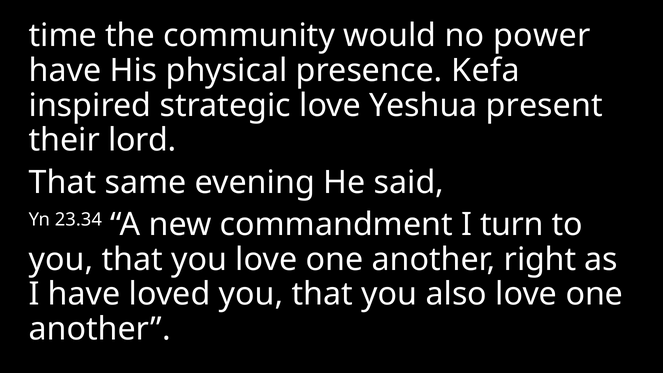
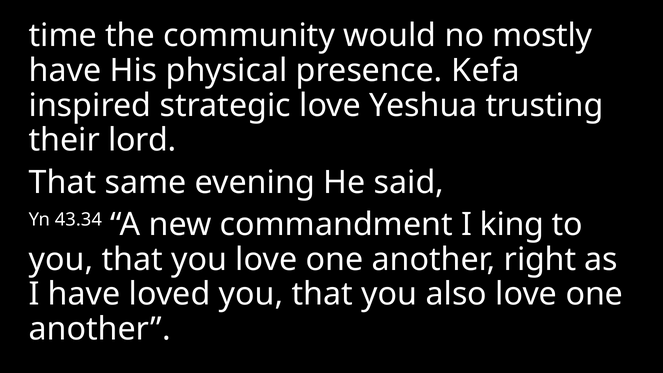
power: power -> mostly
present: present -> trusting
23.34: 23.34 -> 43.34
turn: turn -> king
